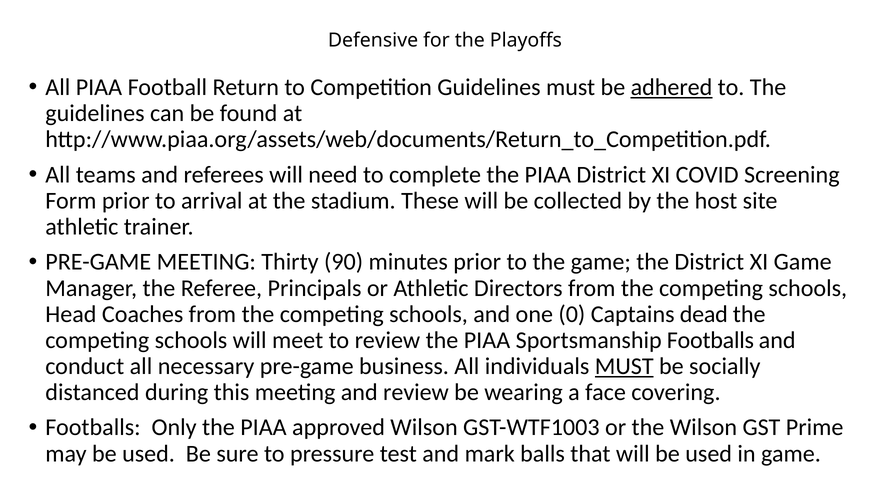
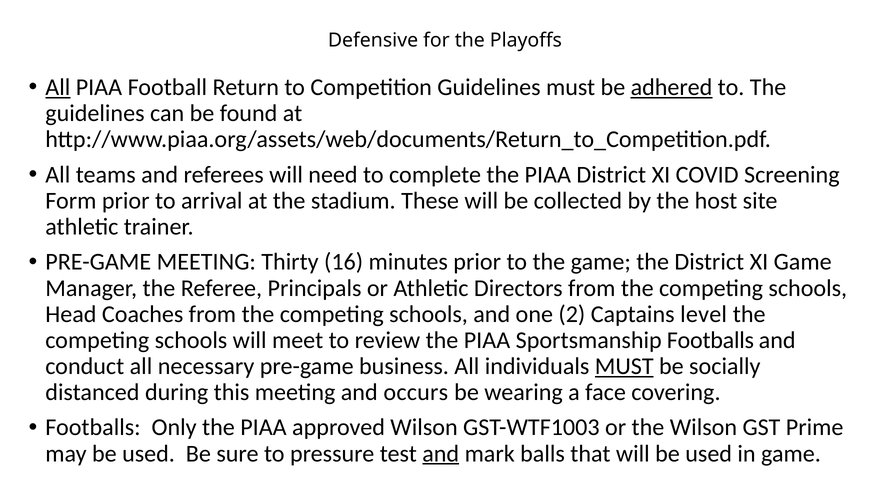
All at (58, 87) underline: none -> present
90: 90 -> 16
0: 0 -> 2
dead: dead -> level
and review: review -> occurs
and at (441, 453) underline: none -> present
